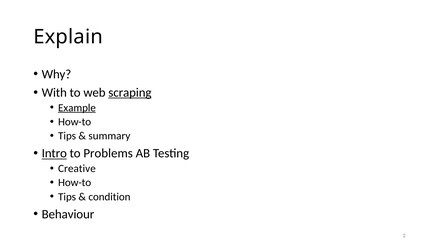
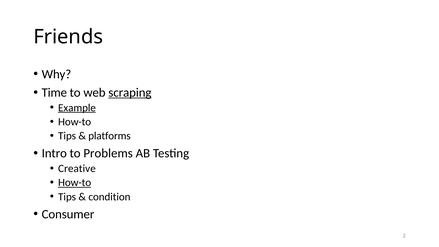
Explain: Explain -> Friends
With: With -> Time
summary: summary -> platforms
Intro underline: present -> none
How-to at (75, 183) underline: none -> present
Behaviour: Behaviour -> Consumer
